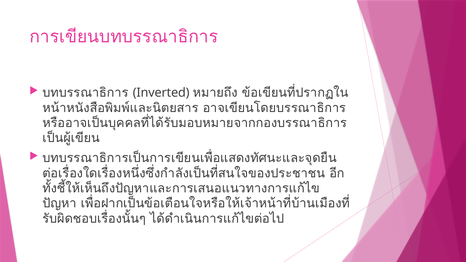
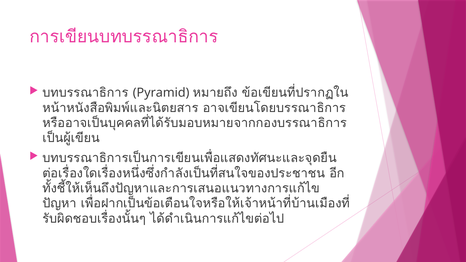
Inverted: Inverted -> Pyramid
